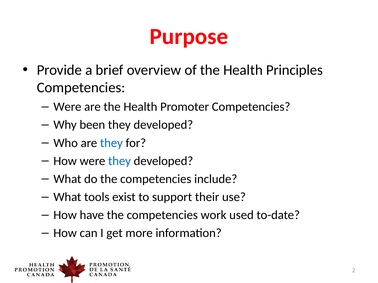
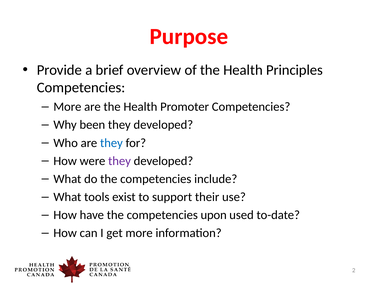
Were at (67, 107): Were -> More
they at (120, 161) colour: blue -> purple
work: work -> upon
